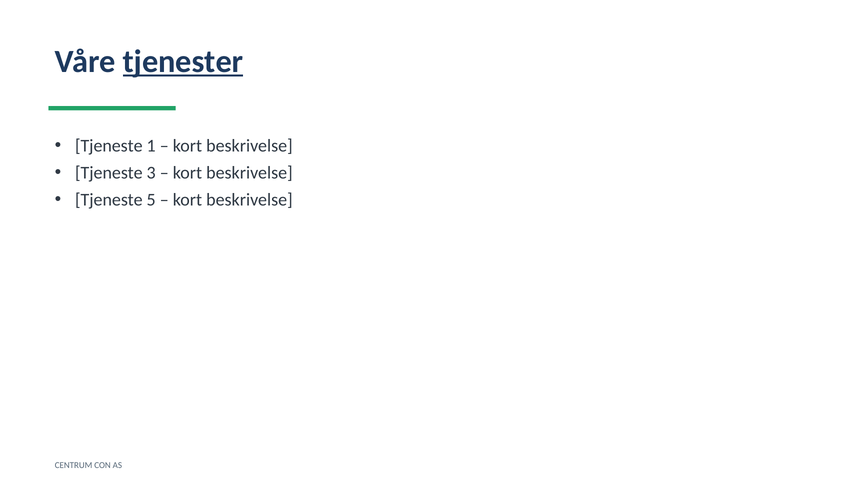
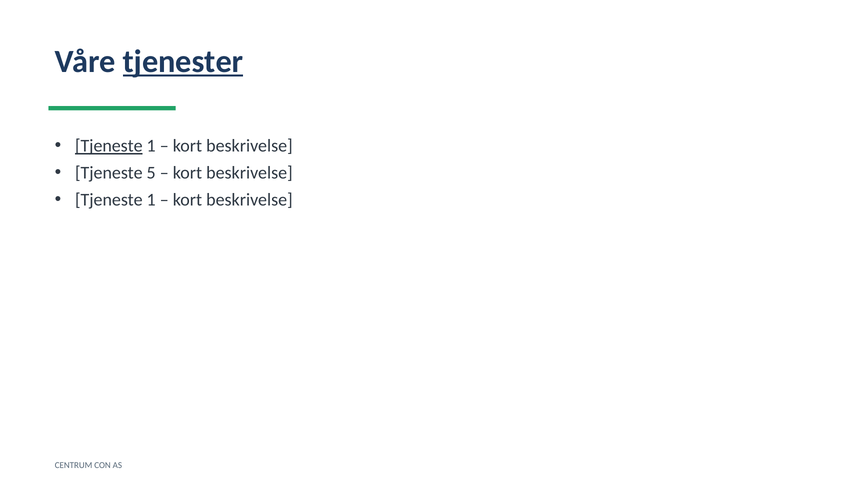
Tjeneste at (109, 146) underline: none -> present
3: 3 -> 5
5 at (151, 200): 5 -> 1
